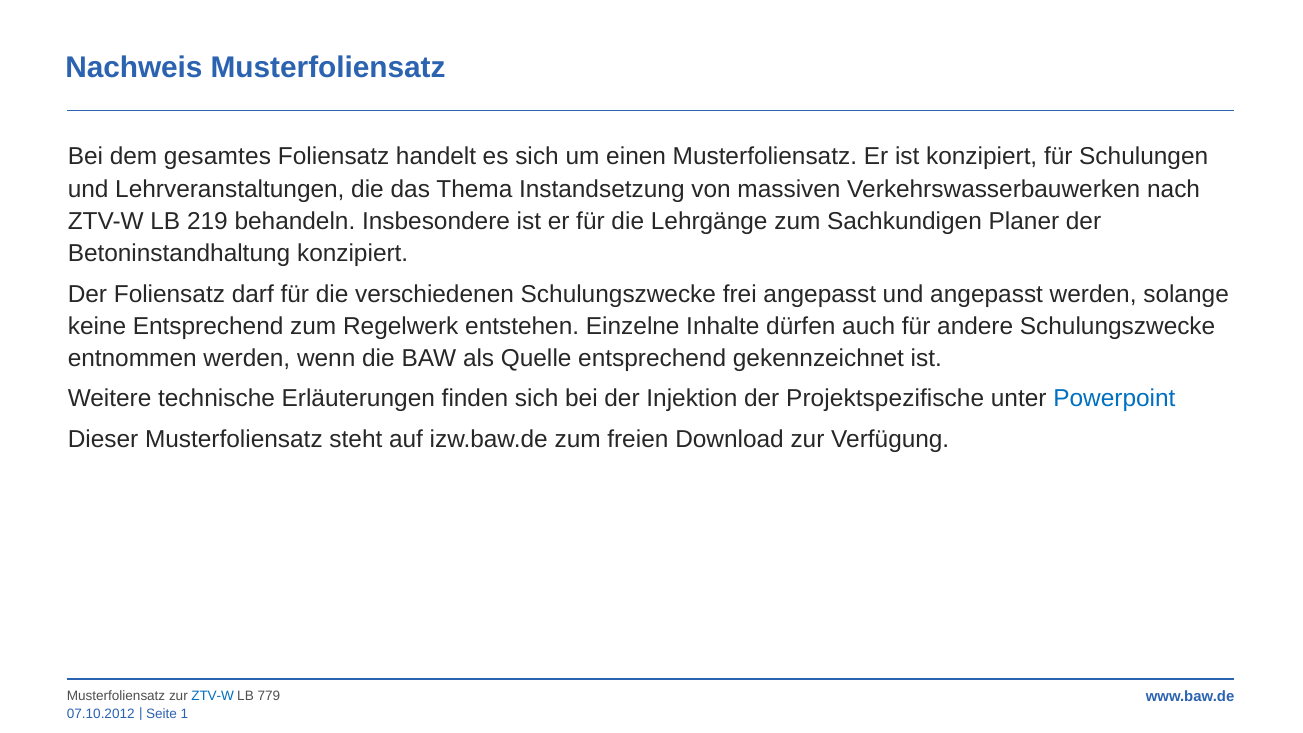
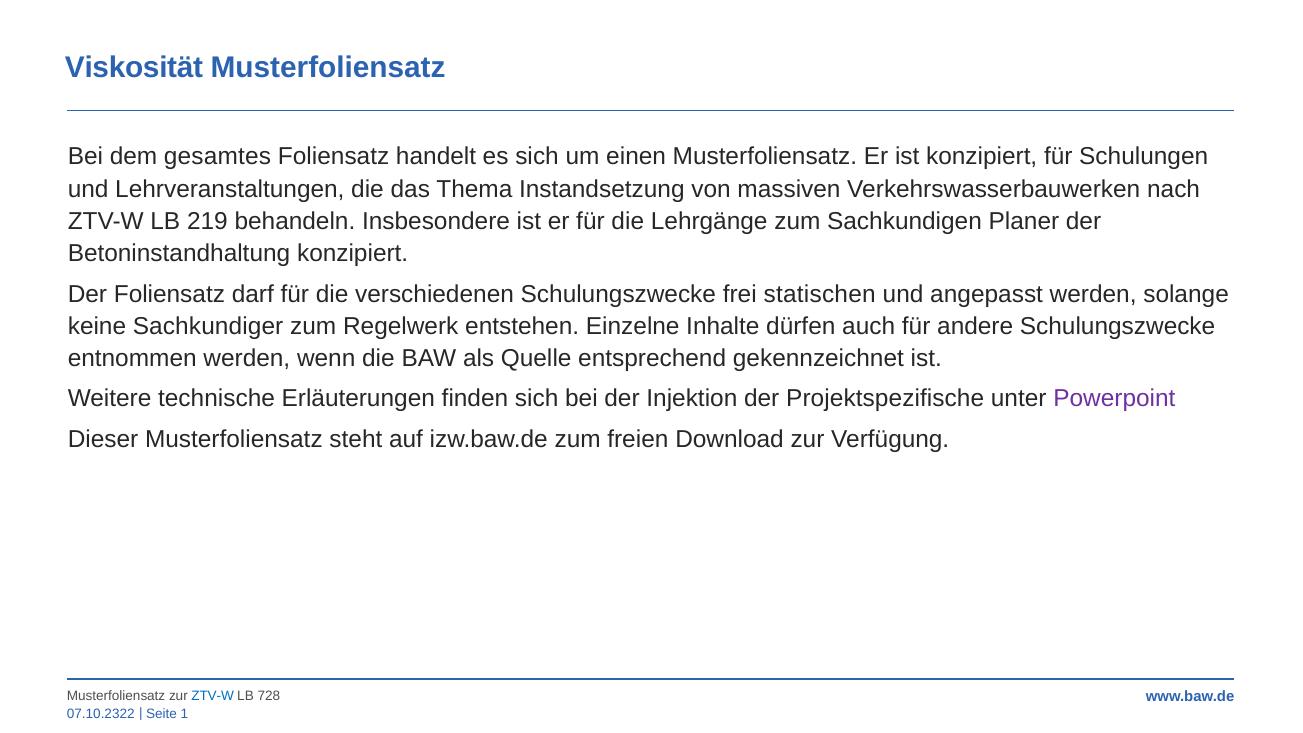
Nachweis: Nachweis -> Viskosität
frei angepasst: angepasst -> statischen
keine Entsprechend: Entsprechend -> Sachkundiger
Powerpoint colour: blue -> purple
779: 779 -> 728
07.10.2012: 07.10.2012 -> 07.10.2322
